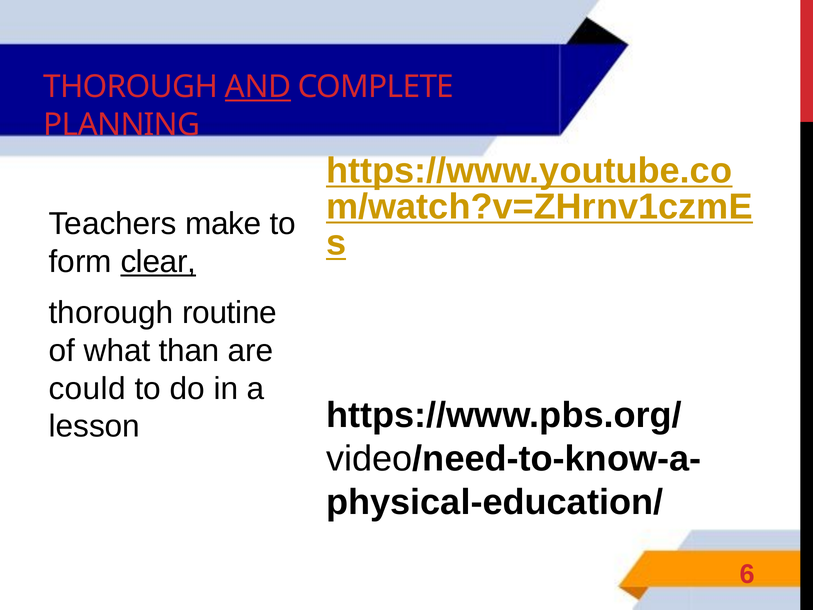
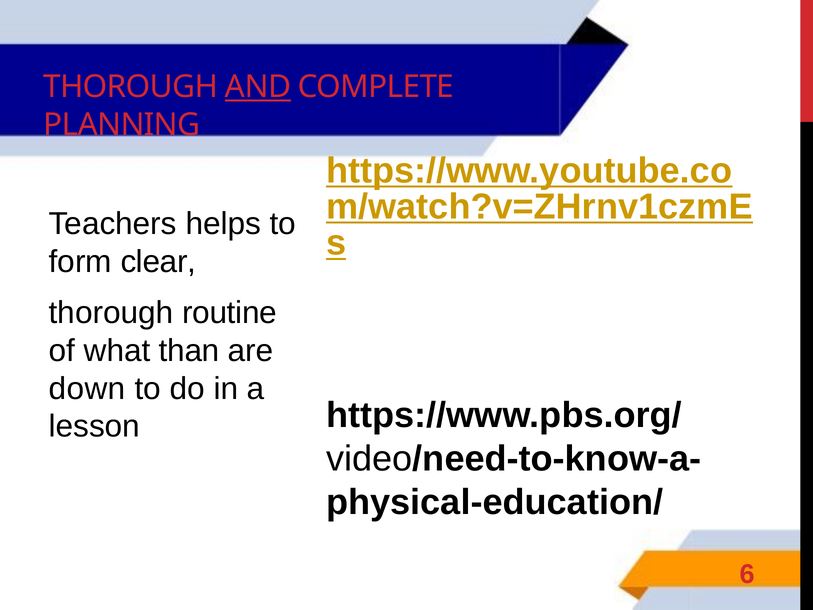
make: make -> helps
clear underline: present -> none
could: could -> down
